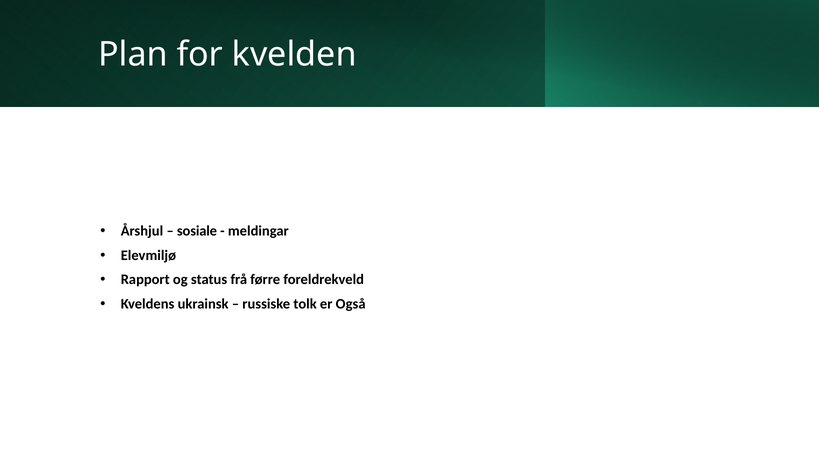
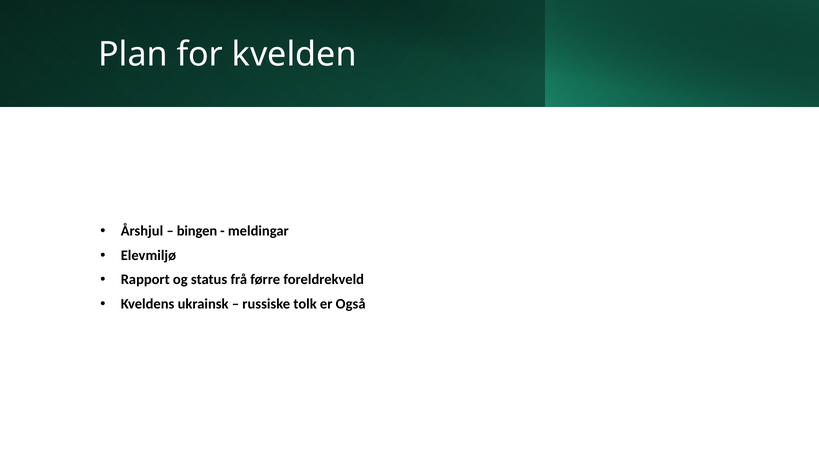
sosiale: sosiale -> bingen
